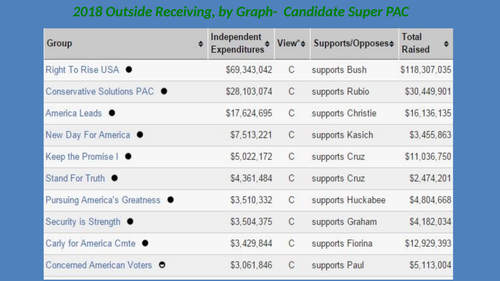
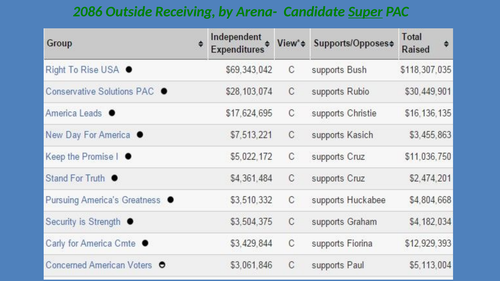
2018: 2018 -> 2086
Graph-: Graph- -> Arena-
Super underline: none -> present
